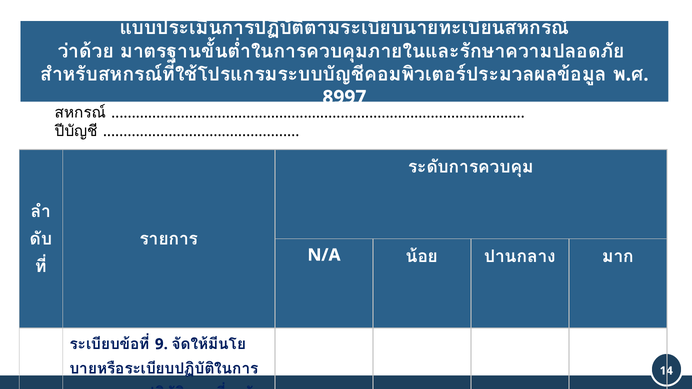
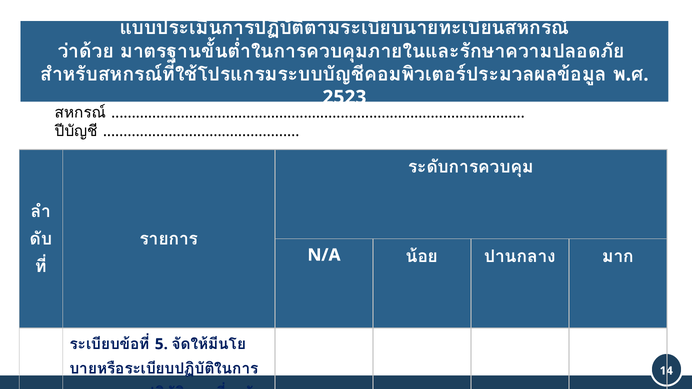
8997: 8997 -> 2523
9: 9 -> 5
